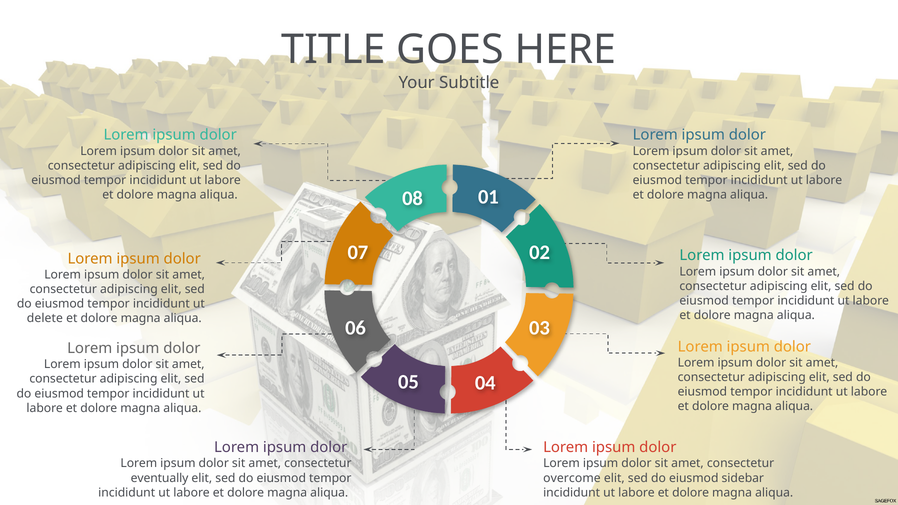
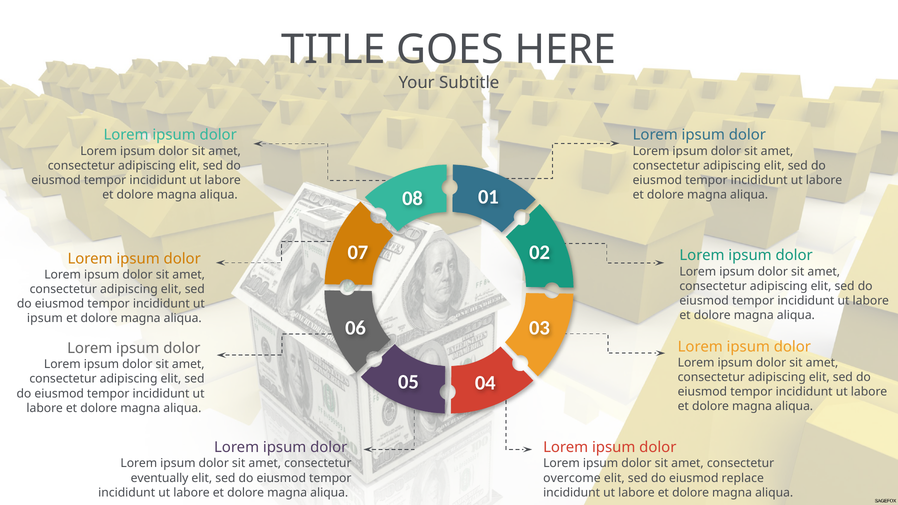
delete at (45, 319): delete -> ipsum
sidebar: sidebar -> replace
